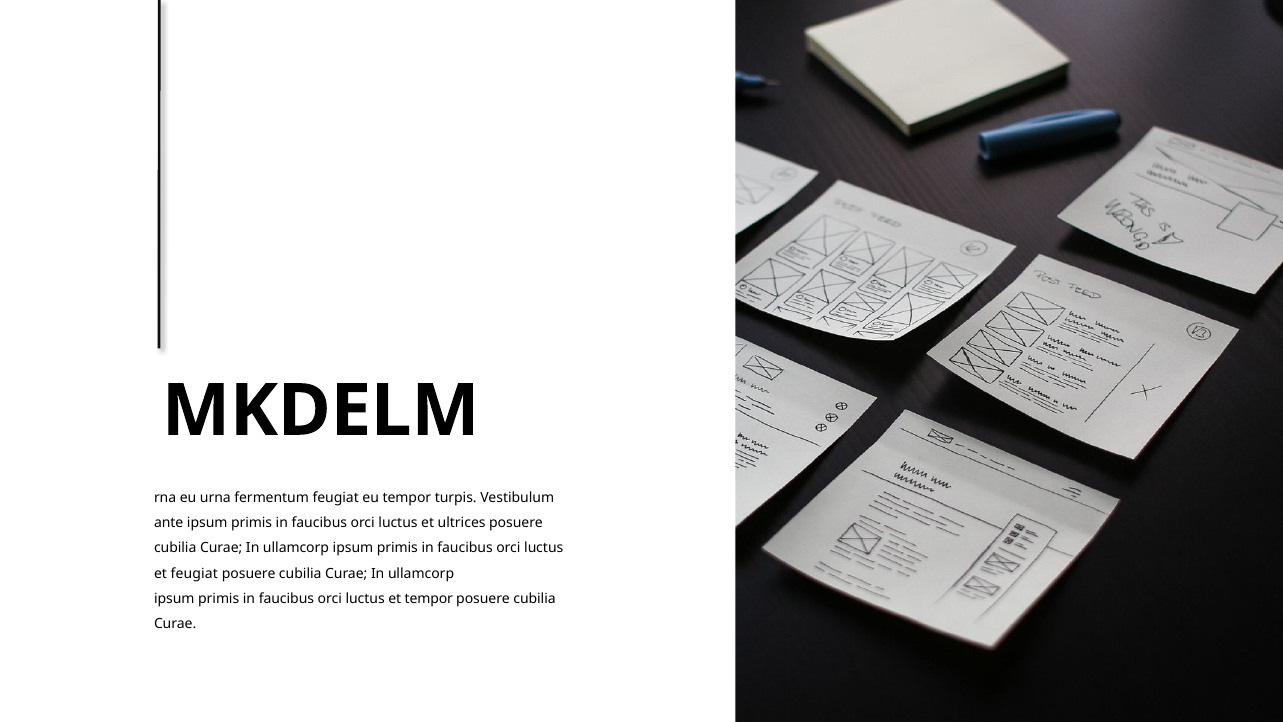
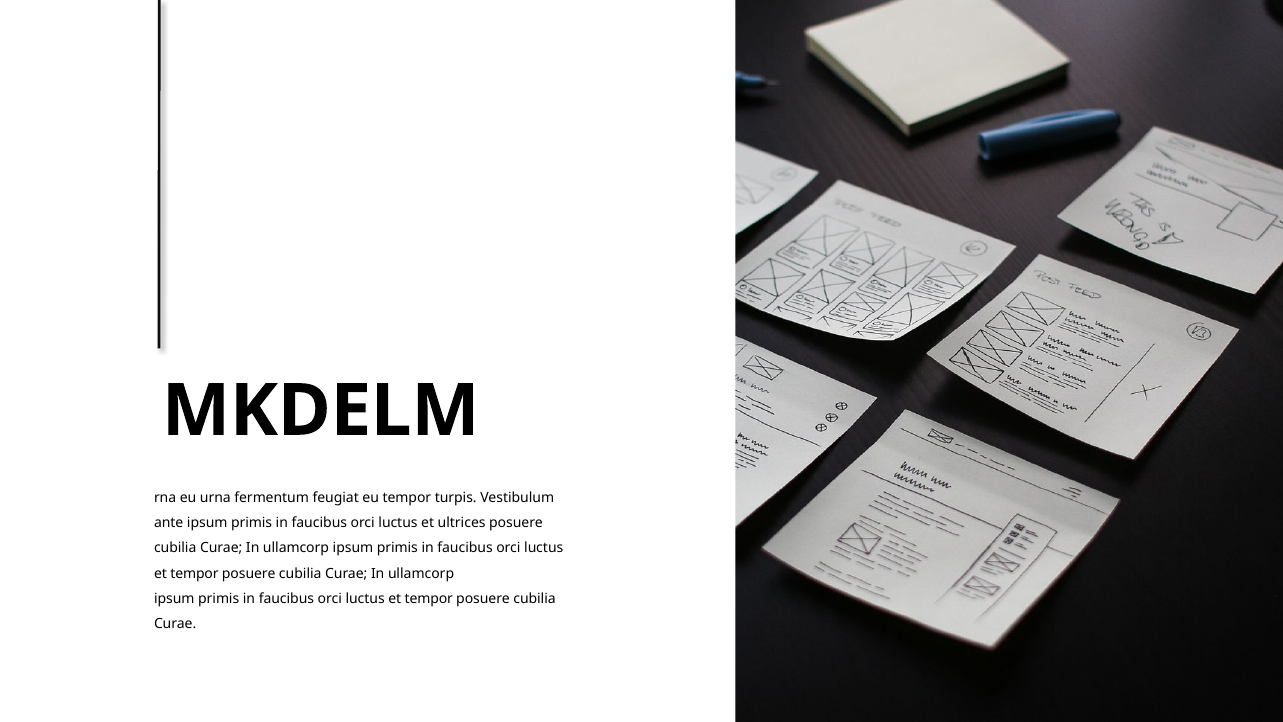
feugiat at (194, 573): feugiat -> tempor
